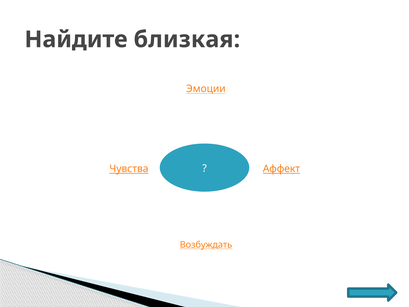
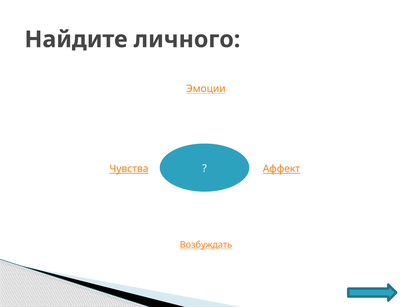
близкая: близкая -> личного
